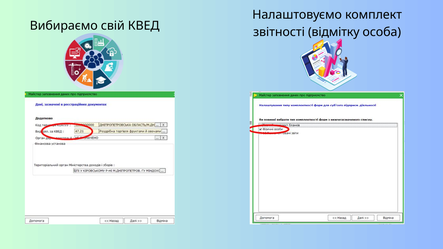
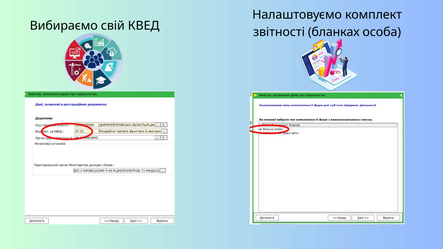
відмітку: відмітку -> бланках
